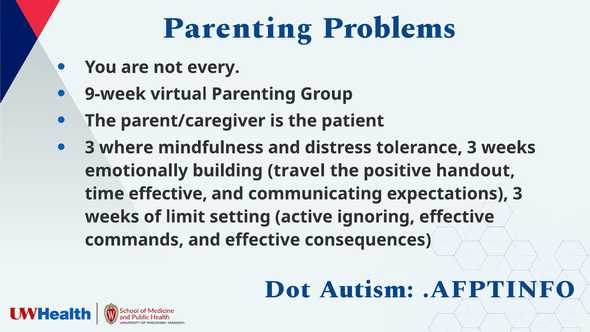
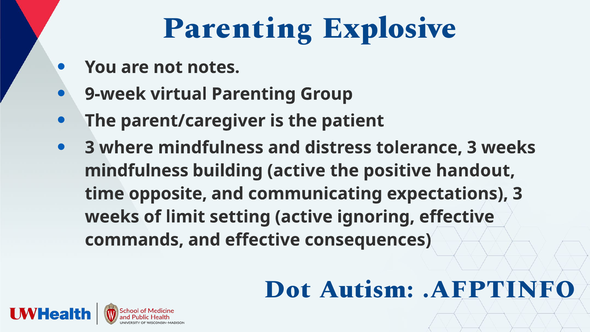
Problems: Problems -> Explosive
every: every -> notes
emotionally at (136, 171): emotionally -> mindfulness
building travel: travel -> active
time effective: effective -> opposite
